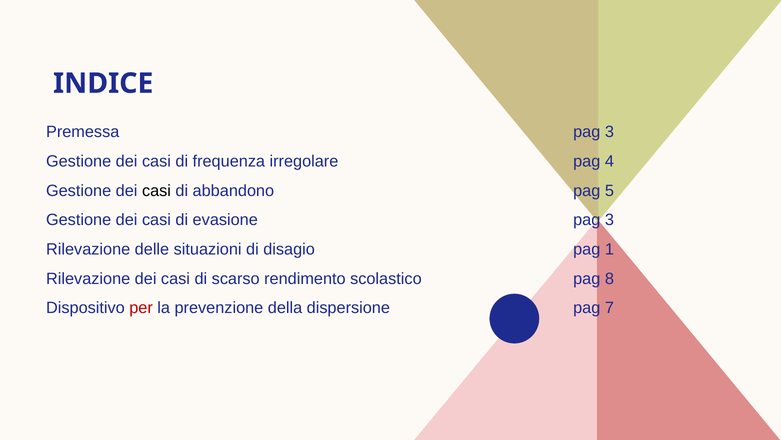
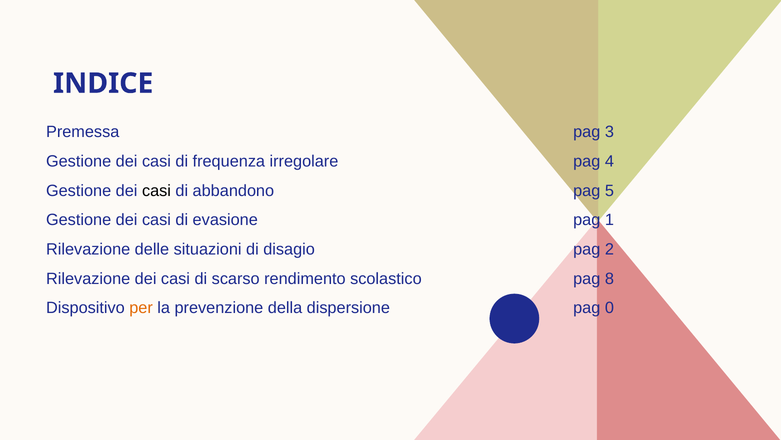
evasione pag 3: 3 -> 1
1: 1 -> 2
per colour: red -> orange
7: 7 -> 0
